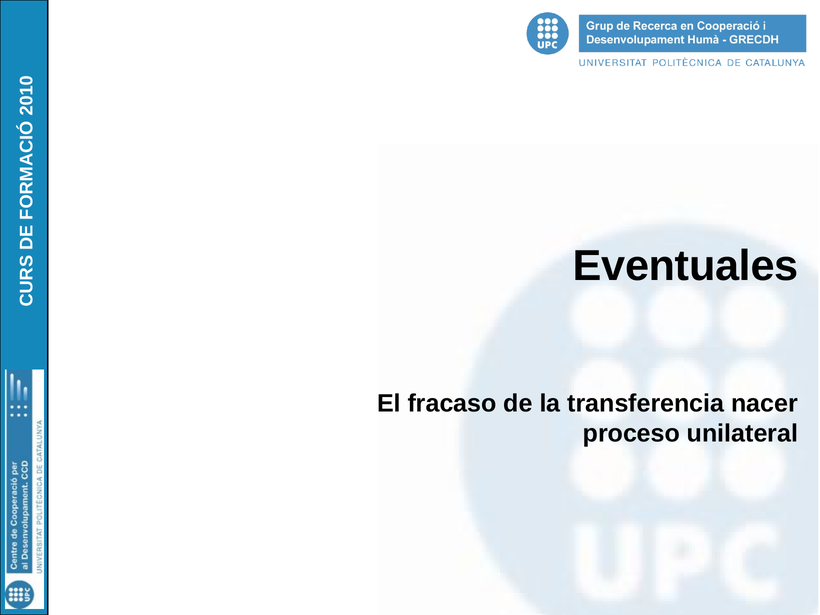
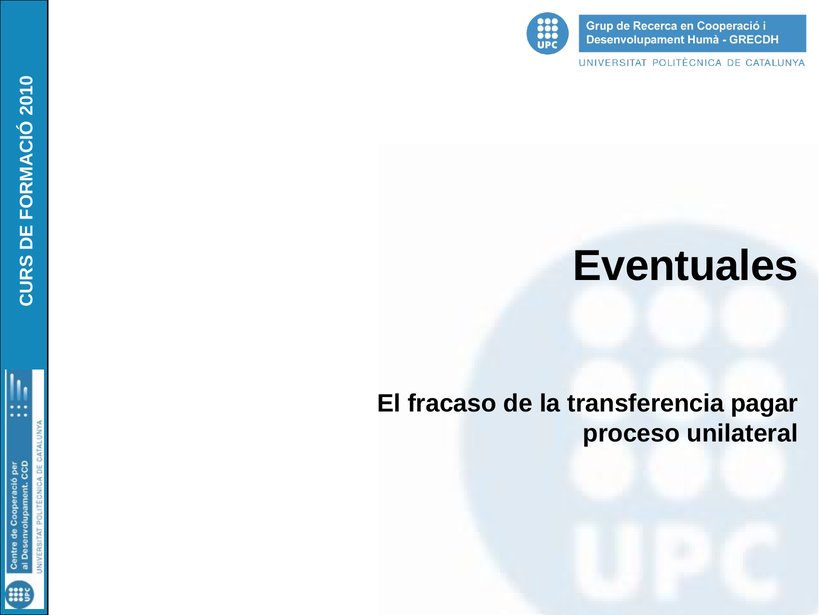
nacer: nacer -> pagar
